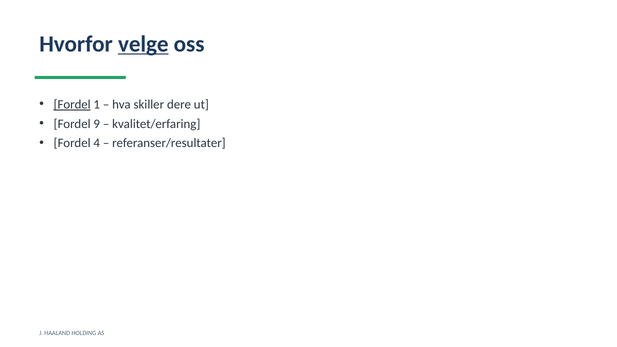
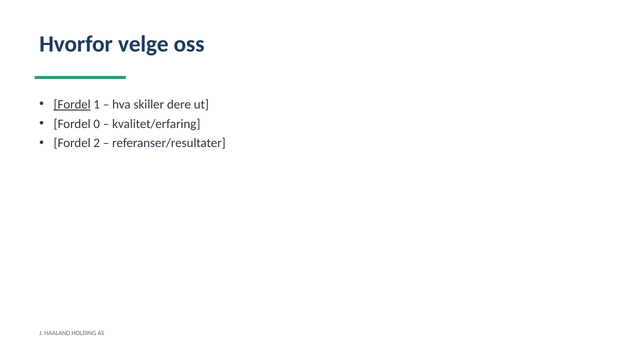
velge underline: present -> none
9: 9 -> 0
4: 4 -> 2
